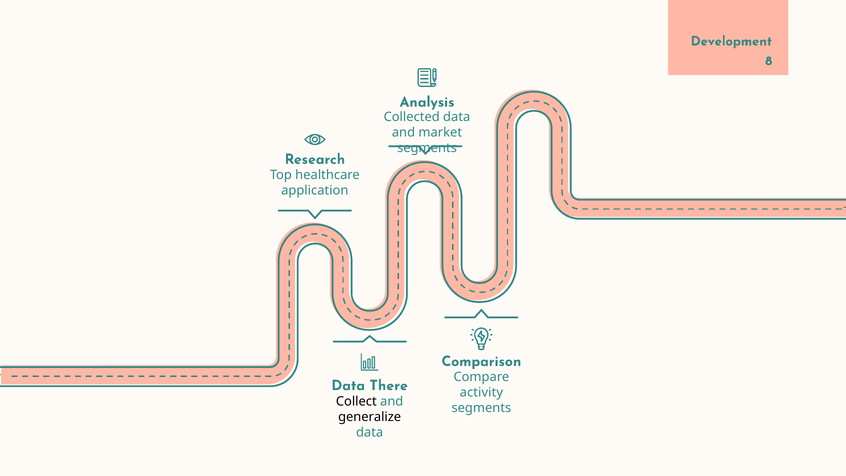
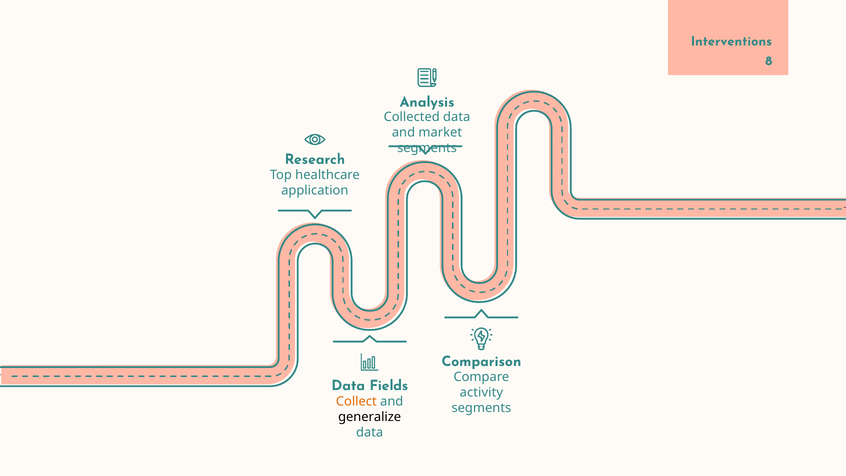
Development: Development -> Interventions
There: There -> Fields
Collect colour: black -> orange
